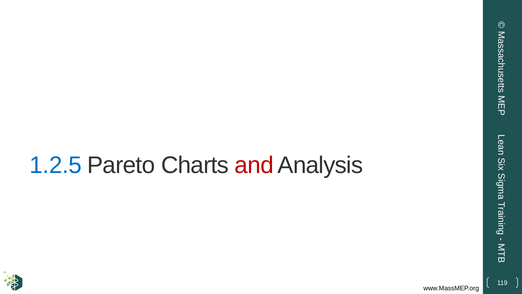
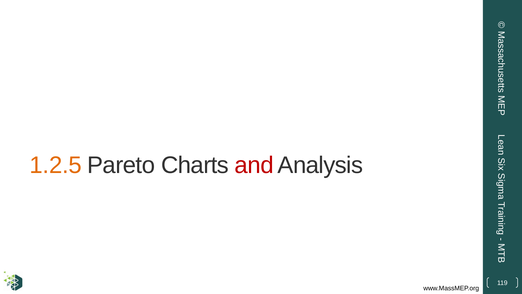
1.2.5 colour: blue -> orange
